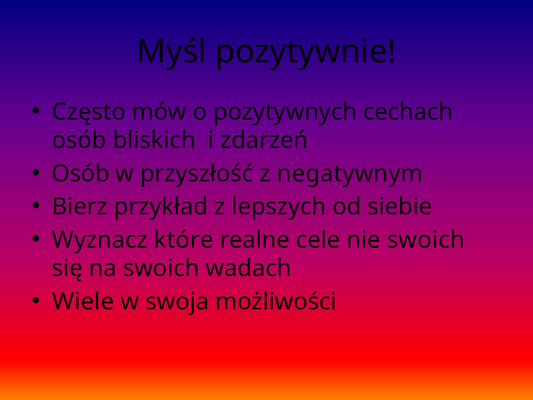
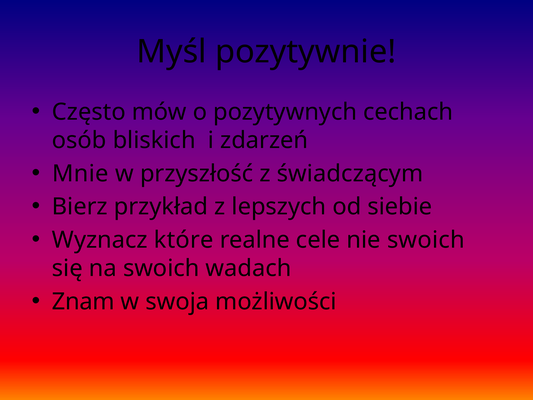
Osób at (81, 173): Osób -> Mnie
negatywnym: negatywnym -> świadczącym
Wiele: Wiele -> Znam
